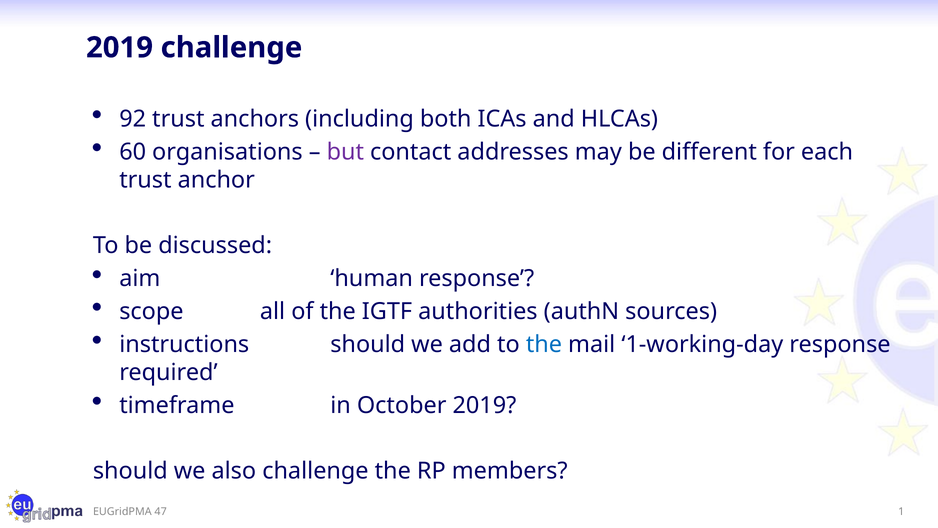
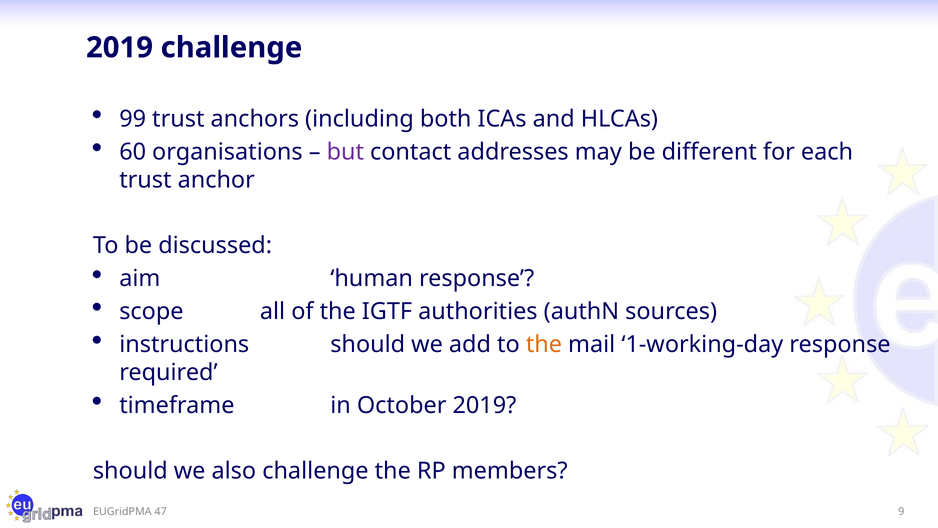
92: 92 -> 99
the at (544, 344) colour: blue -> orange
1: 1 -> 9
